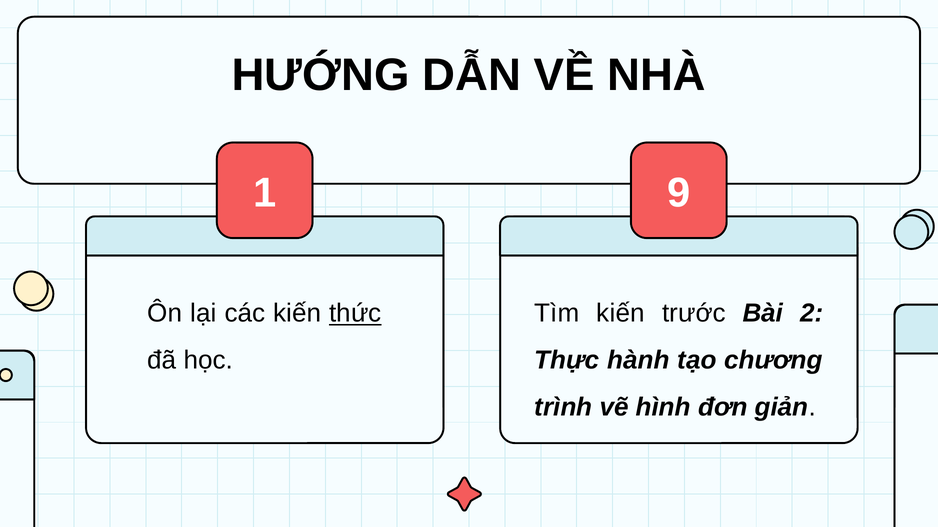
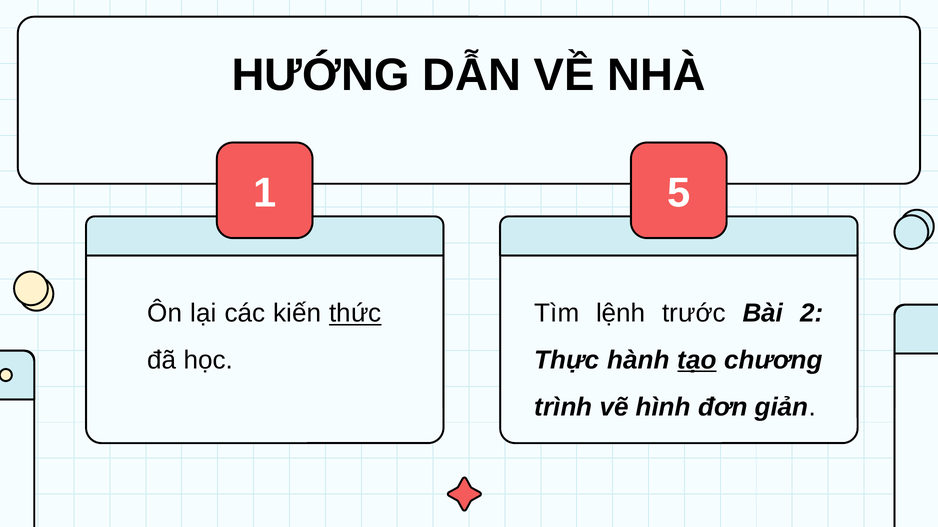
9: 9 -> 5
Tìm kiến: kiến -> lệnh
tạo underline: none -> present
